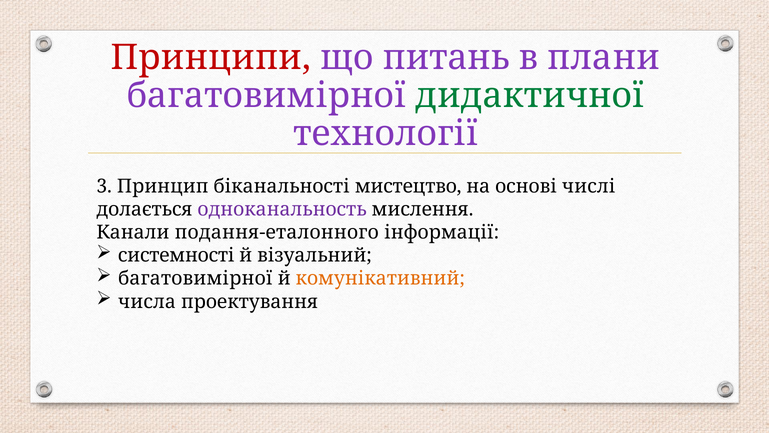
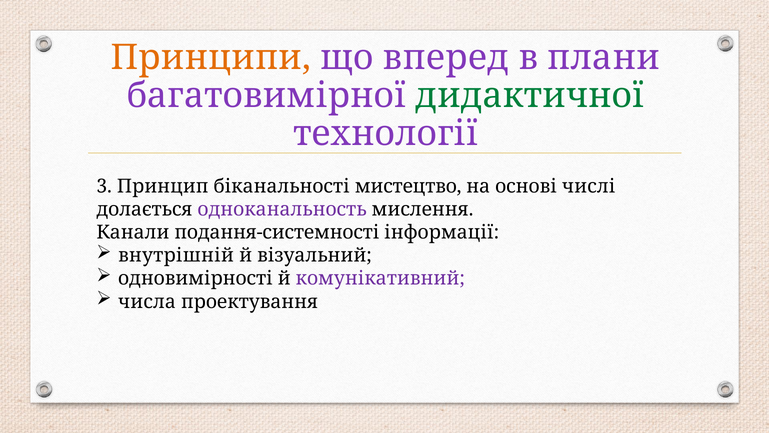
Принципи colour: red -> orange
питань: питань -> вперед
подання-еталонного: подання-еталонного -> подання-системності
системності: системності -> внутрішній
багатовимірної at (195, 278): багатовимірної -> одновимірності
комунікативний colour: orange -> purple
